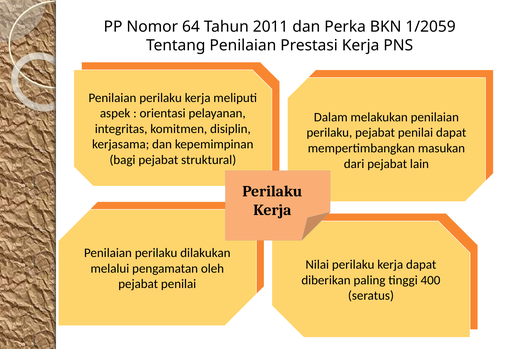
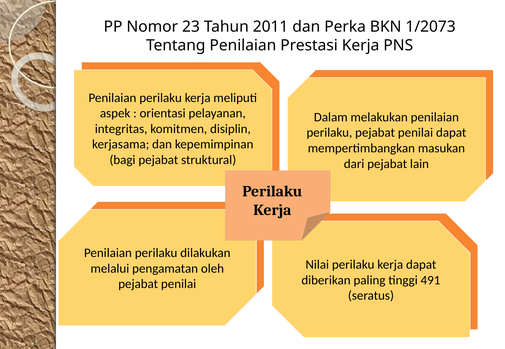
64: 64 -> 23
1/2059: 1/2059 -> 1/2073
400: 400 -> 491
